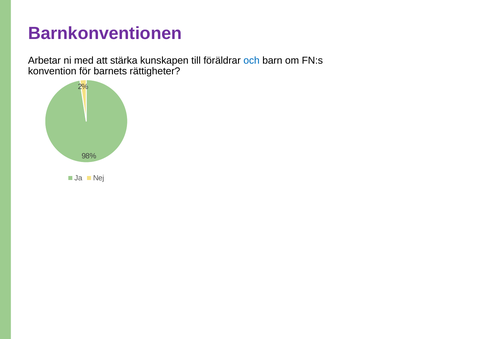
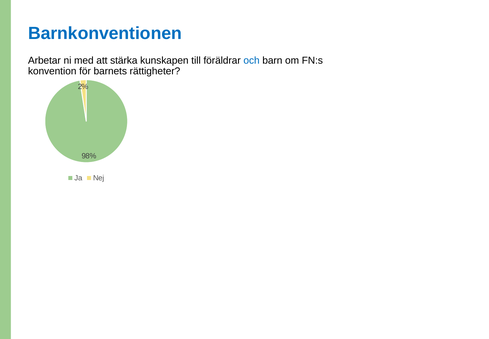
Barnkonventionen colour: purple -> blue
